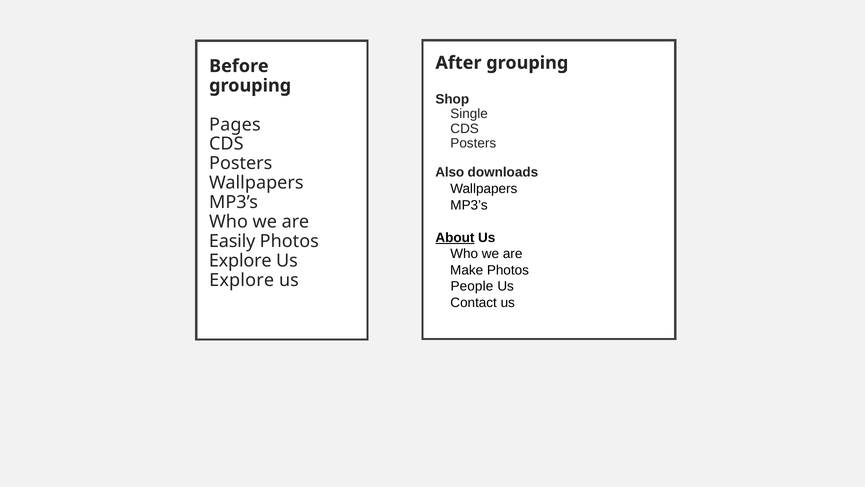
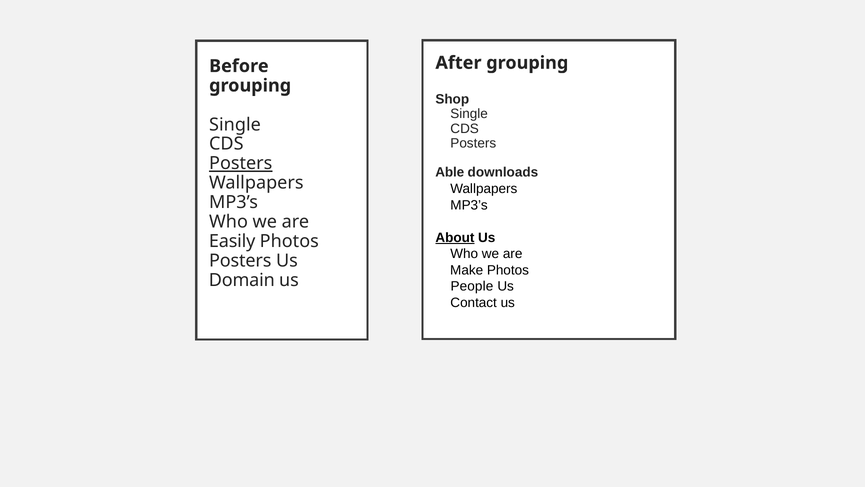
Pages at (235, 124): Pages -> Single
Posters at (241, 163) underline: none -> present
Also: Also -> Able
Explore at (240, 261): Explore -> Posters
Explore at (242, 280): Explore -> Domain
